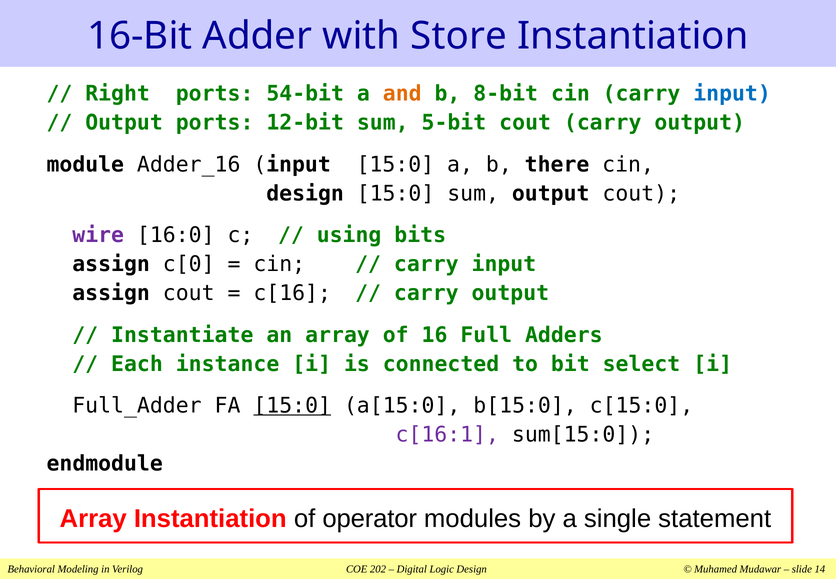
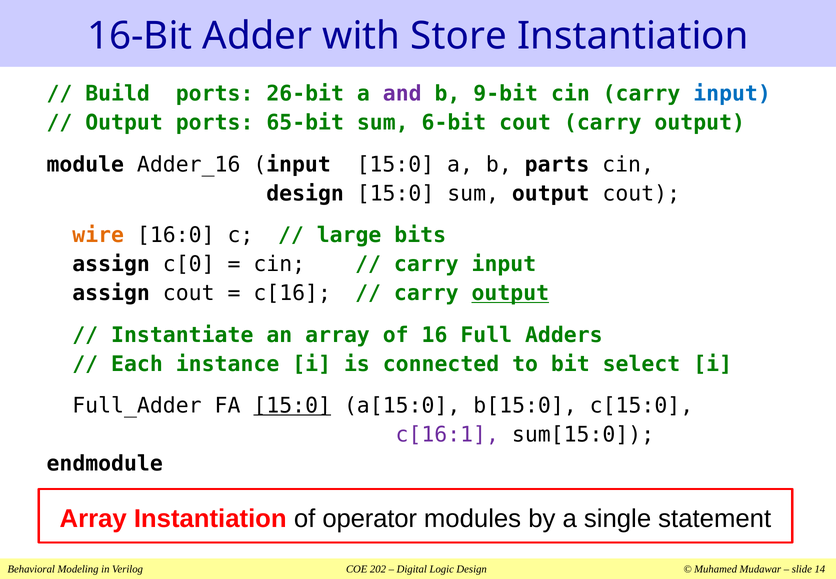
Right: Right -> Build
54-bit: 54-bit -> 26-bit
and colour: orange -> purple
8-bit: 8-bit -> 9-bit
12-bit: 12-bit -> 65-bit
5-bit: 5-bit -> 6-bit
there: there -> parts
wire colour: purple -> orange
using: using -> large
output at (510, 293) underline: none -> present
